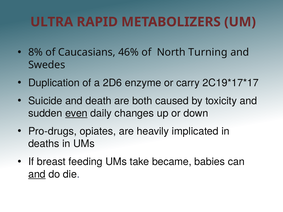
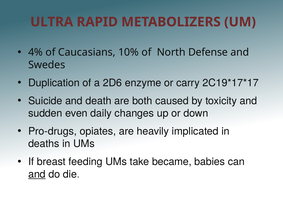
8%: 8% -> 4%
46%: 46% -> 10%
Turning: Turning -> Defense
even underline: present -> none
